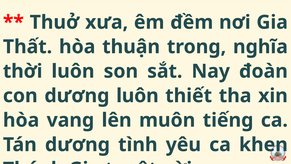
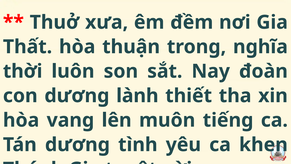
dương luôn: luôn -> lành
